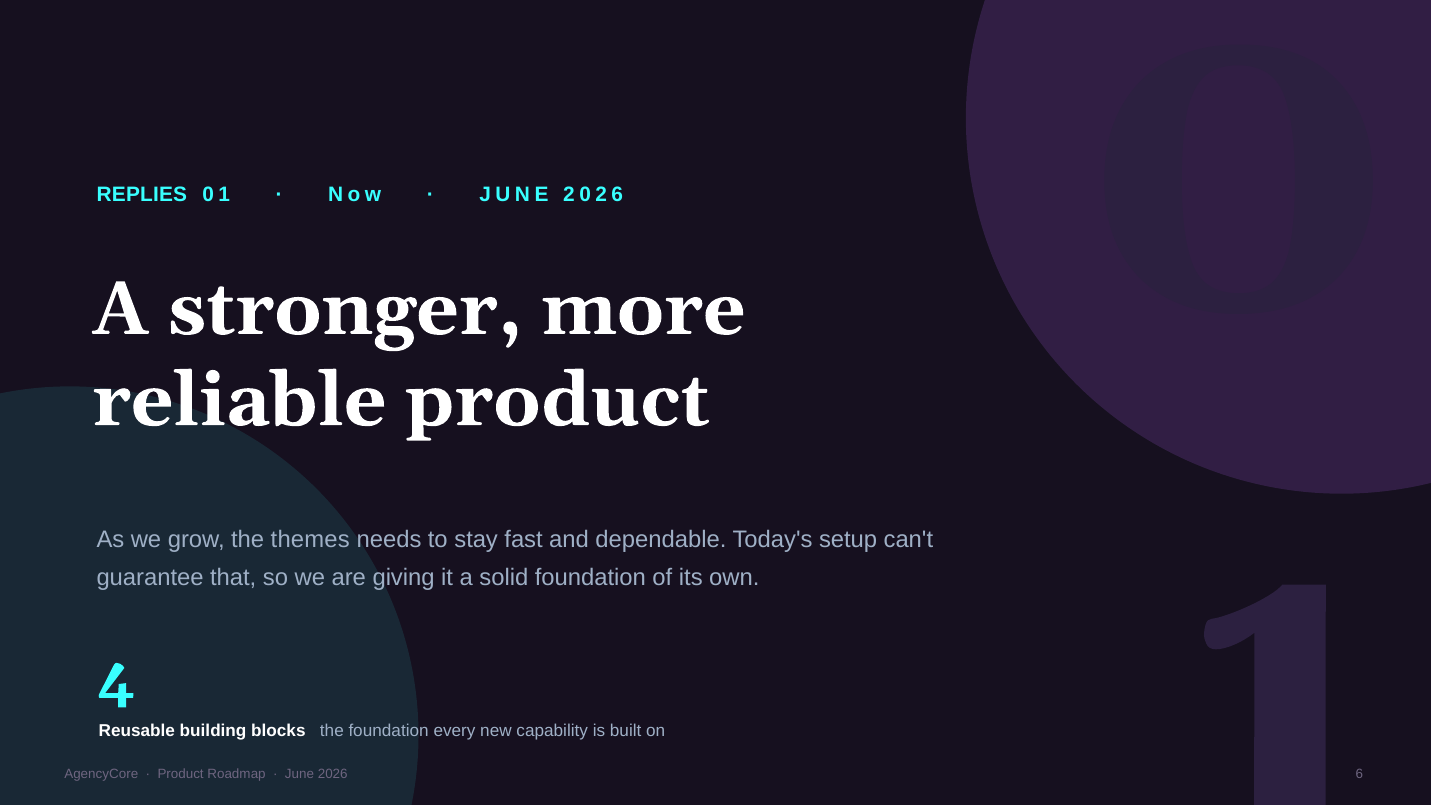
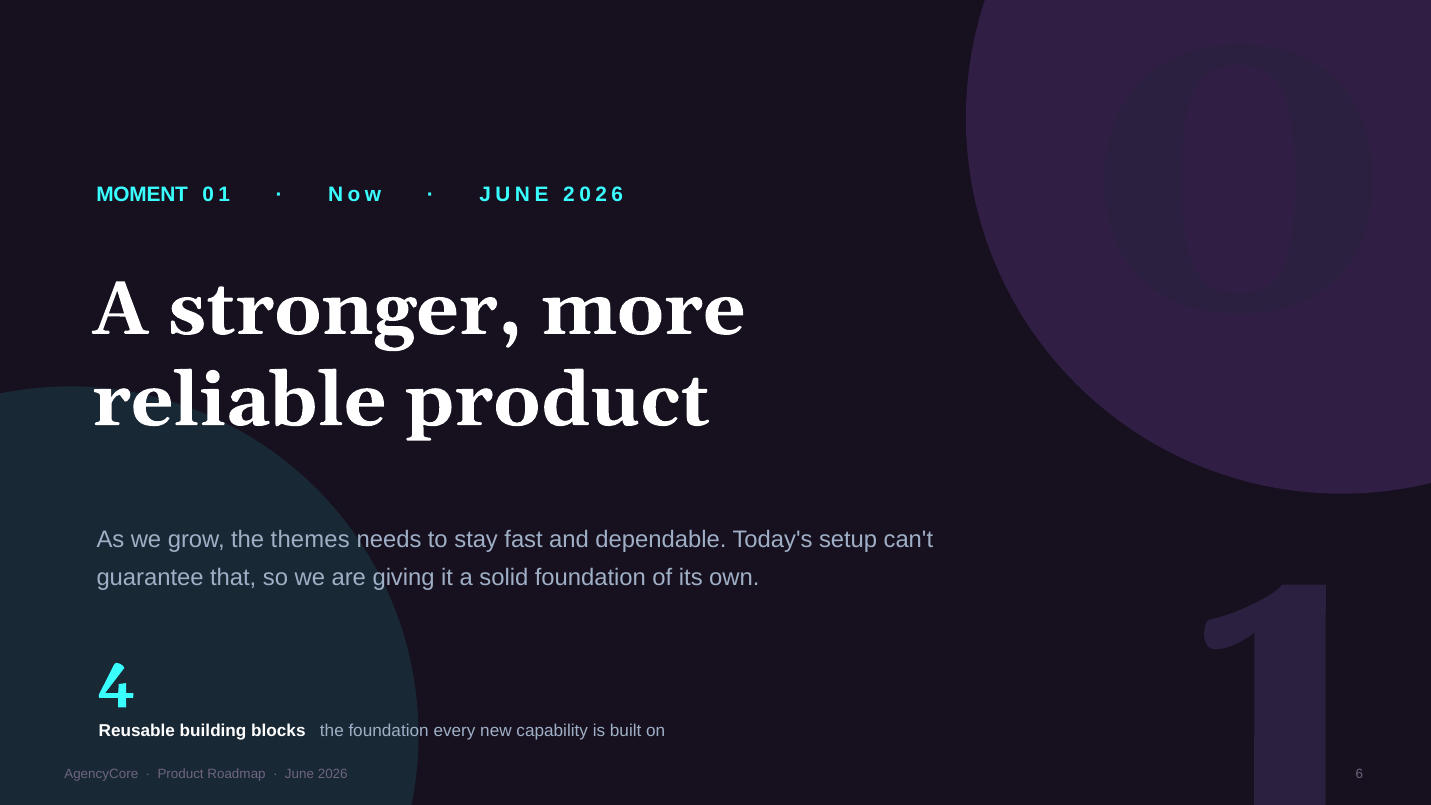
REPLIES: REPLIES -> MOMENT
